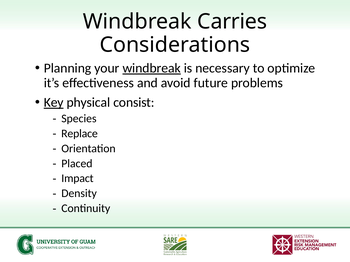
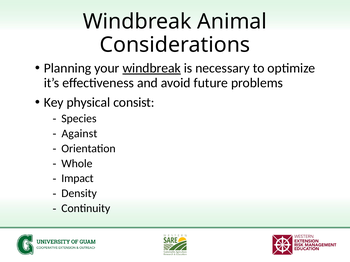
Carries: Carries -> Animal
Key underline: present -> none
Replace: Replace -> Against
Placed: Placed -> Whole
